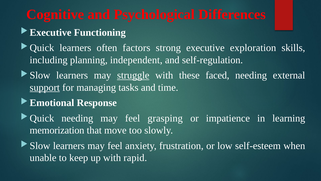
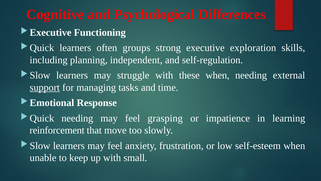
factors: factors -> groups
struggle underline: present -> none
these faced: faced -> when
memorization: memorization -> reinforcement
rapid: rapid -> small
